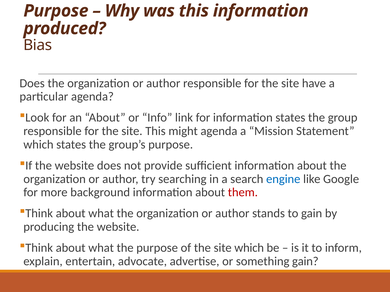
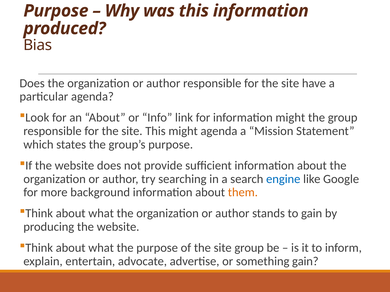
information states: states -> might
them colour: red -> orange
site which: which -> group
